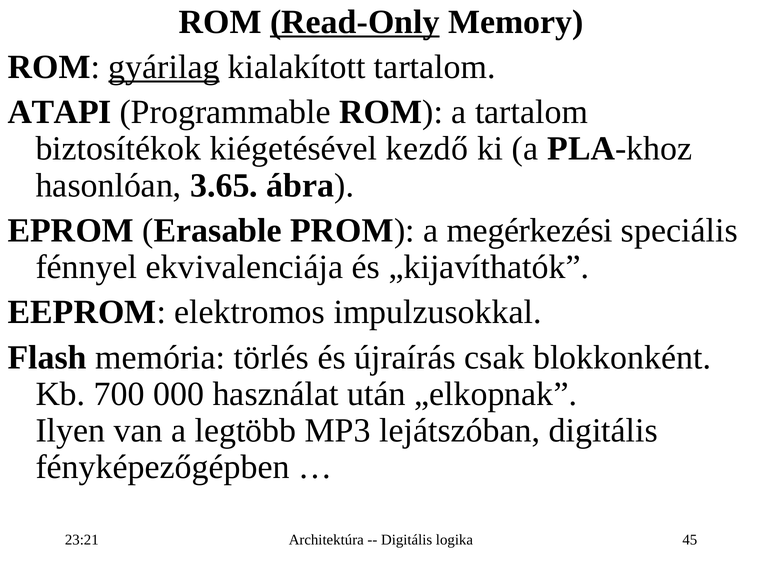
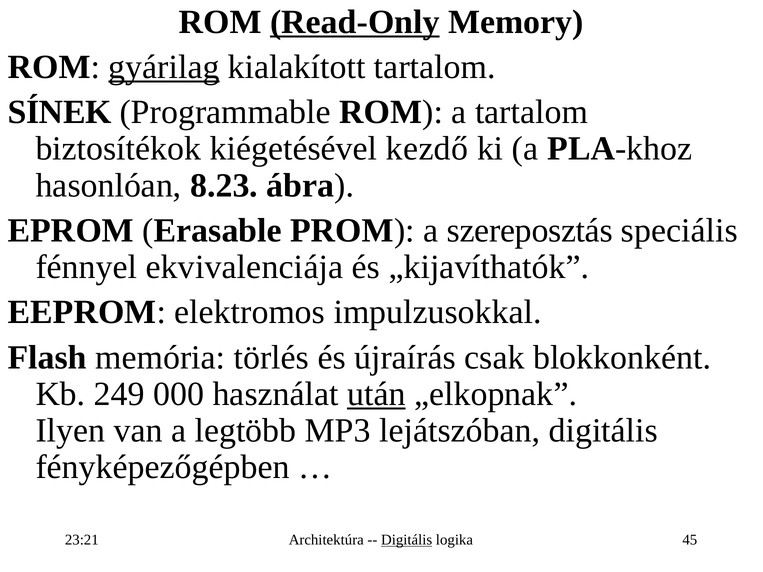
ATAPI: ATAPI -> SÍNEK
3.65: 3.65 -> 8.23
megérkezési: megérkezési -> szereposztás
700: 700 -> 249
után underline: none -> present
Digitális at (407, 540) underline: none -> present
